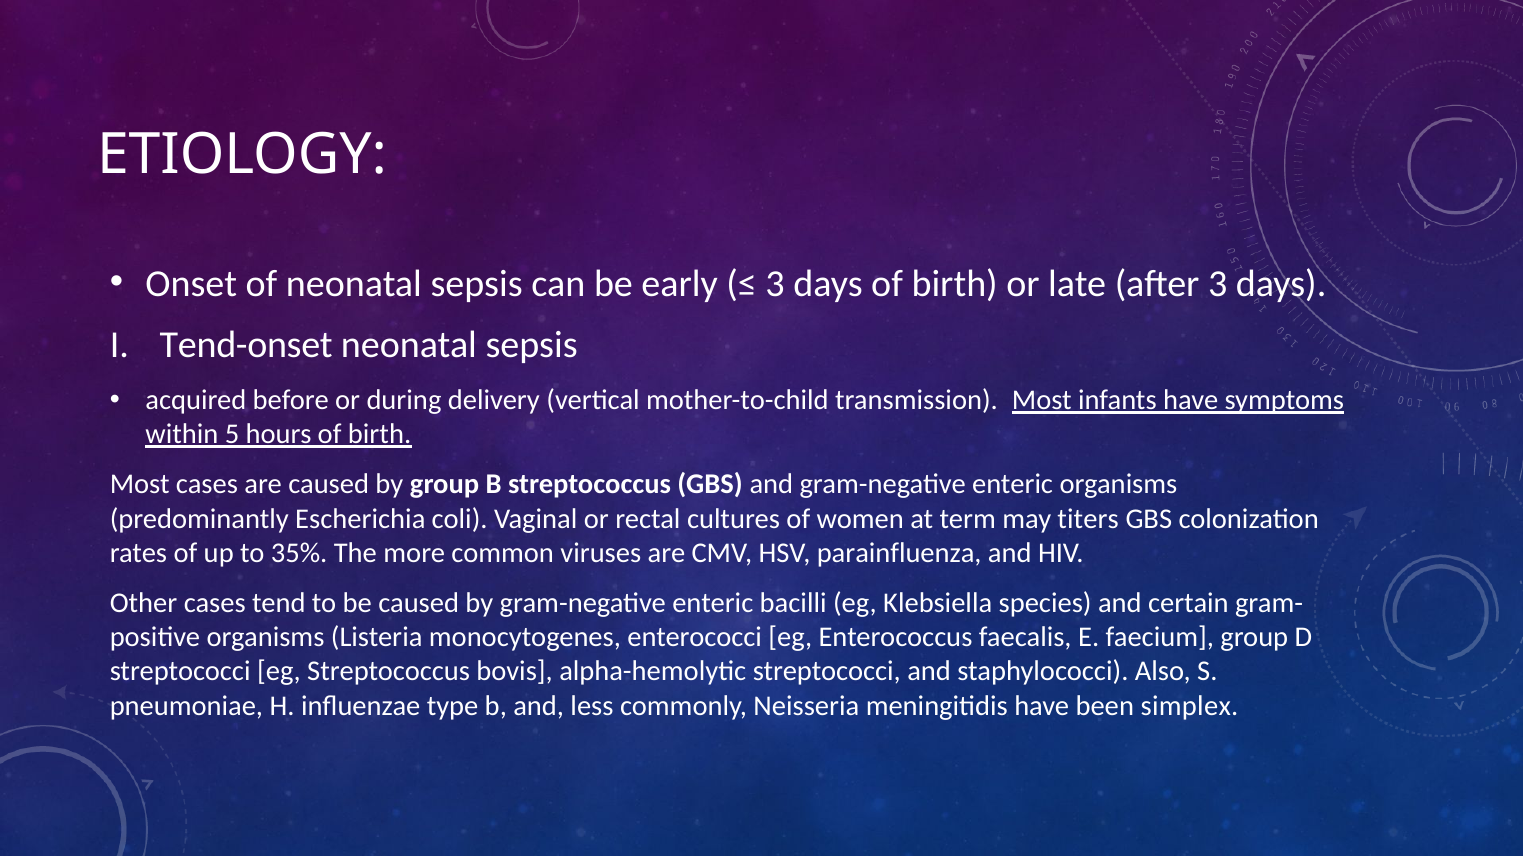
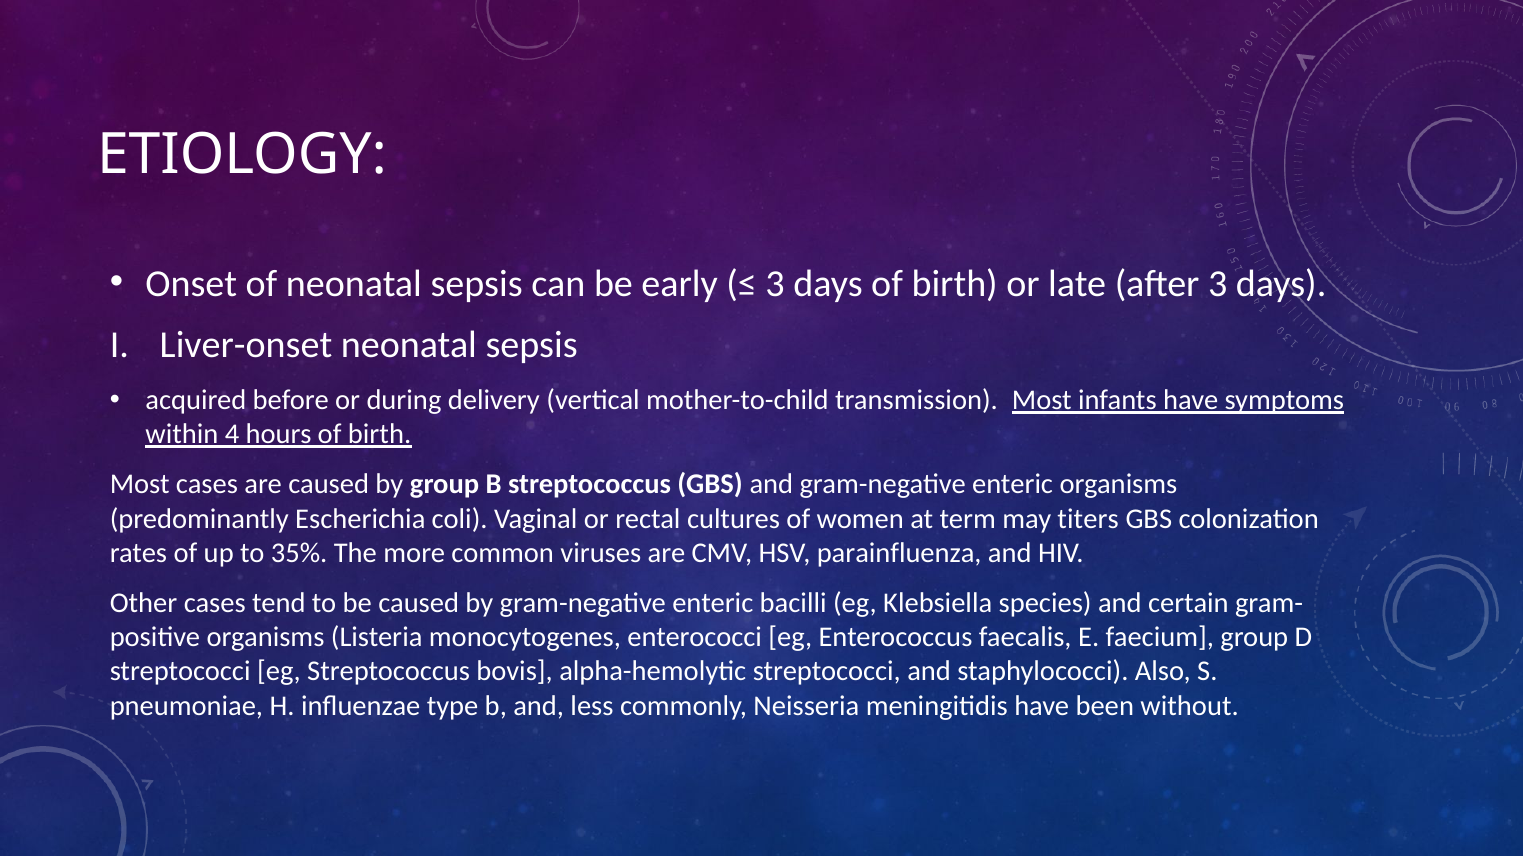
Tend-onset: Tend-onset -> Liver-onset
5: 5 -> 4
simplex: simplex -> without
